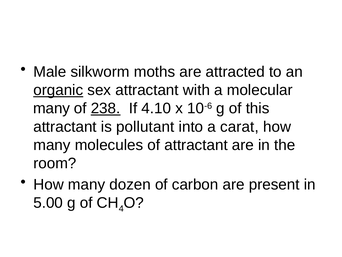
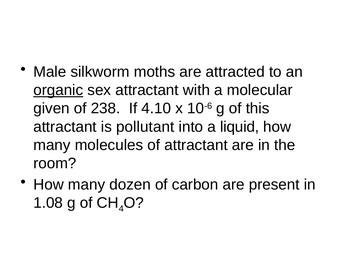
many at (52, 108): many -> given
238 underline: present -> none
carat: carat -> liquid
5.00: 5.00 -> 1.08
